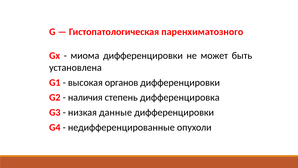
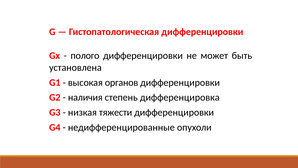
Гистопатологическая паренхиматозного: паренхиматозного -> дифференцировки
миома: миома -> полого
данные: данные -> тяжести
